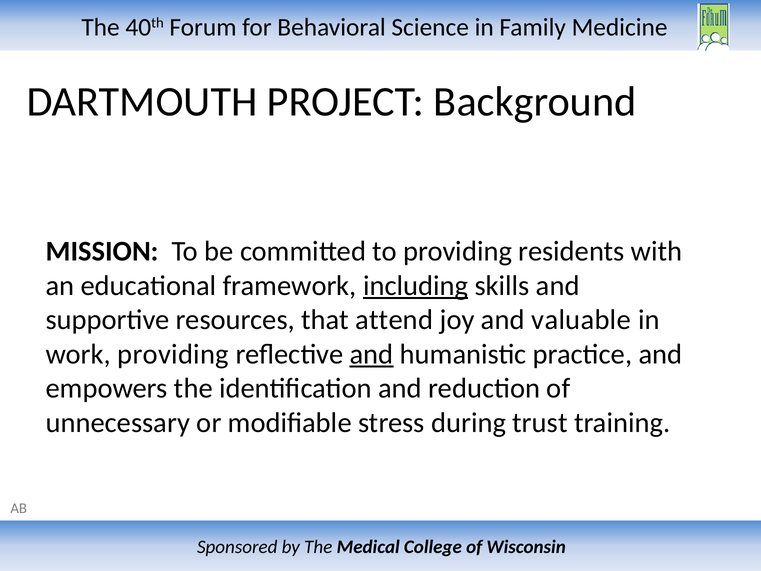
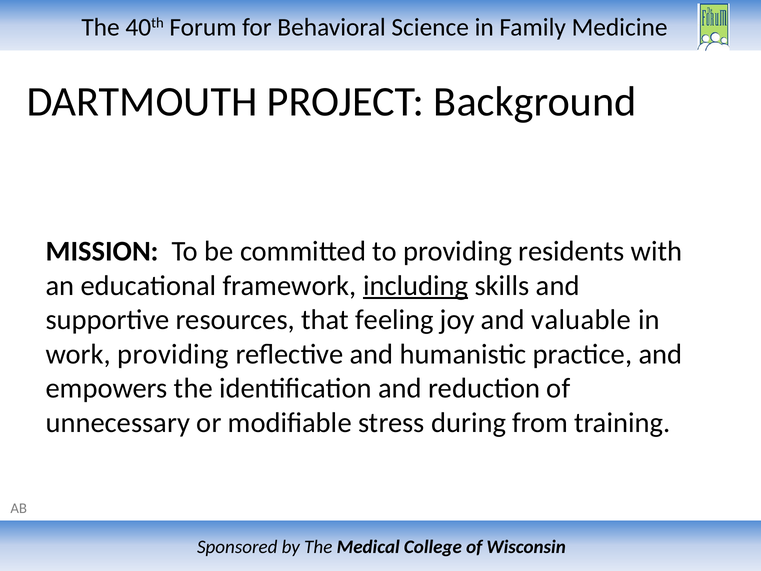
attend: attend -> feeling
and at (372, 354) underline: present -> none
trust: trust -> from
